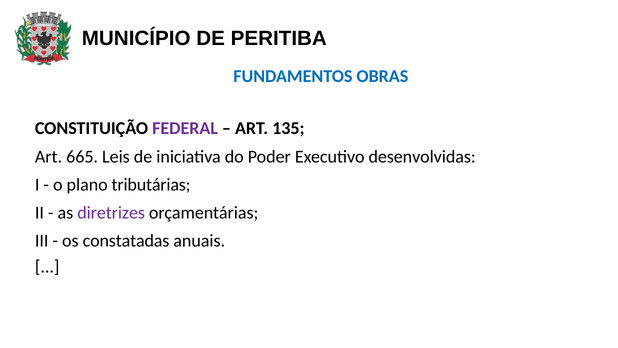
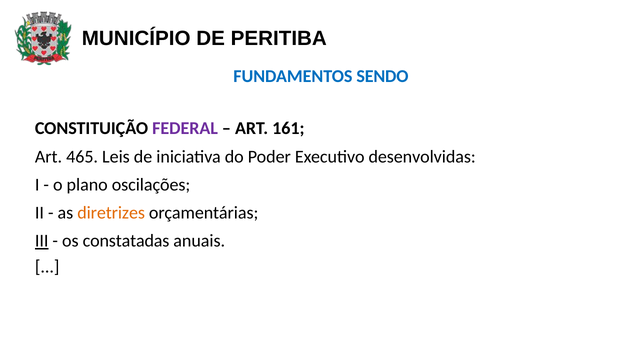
OBRAS: OBRAS -> SENDO
135: 135 -> 161
665: 665 -> 465
tributárias: tributárias -> oscilações
diretrizes colour: purple -> orange
III underline: none -> present
